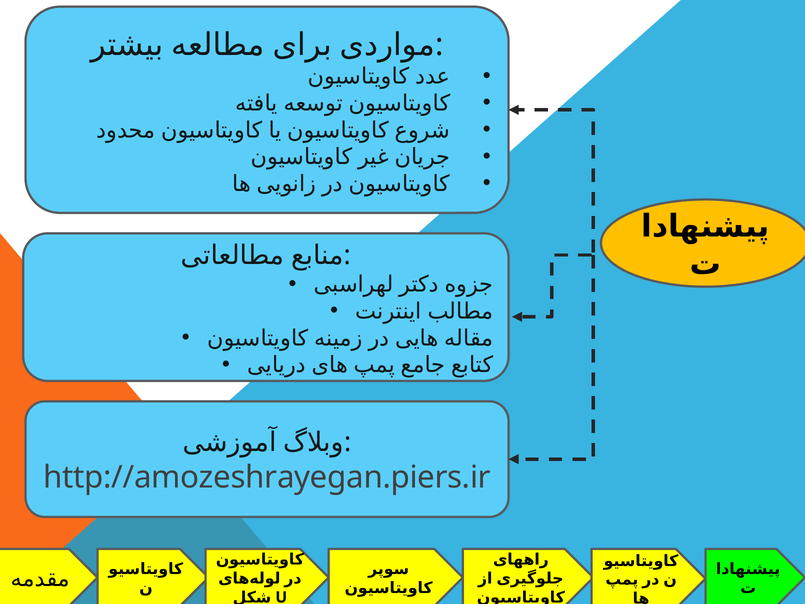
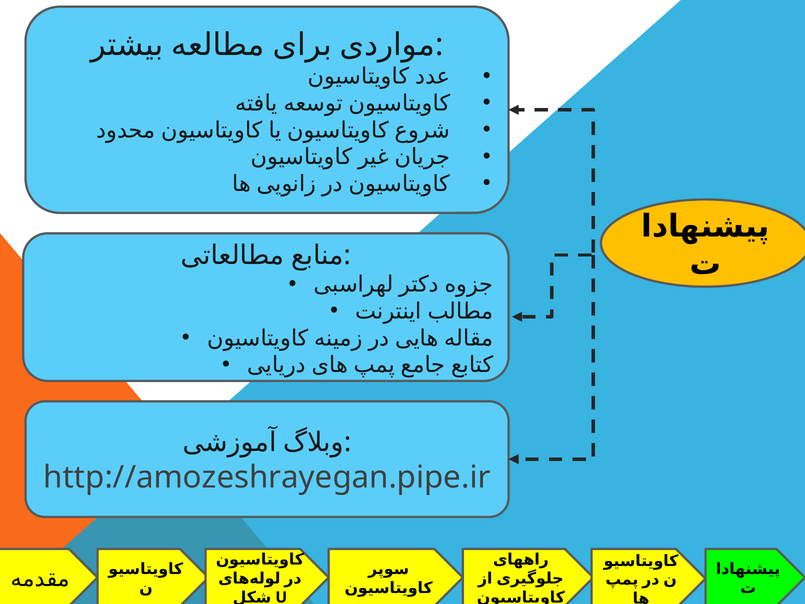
http://amozeshrayegan.piers.ir: http://amozeshrayegan.piers.ir -> http://amozeshrayegan.pipe.ir
